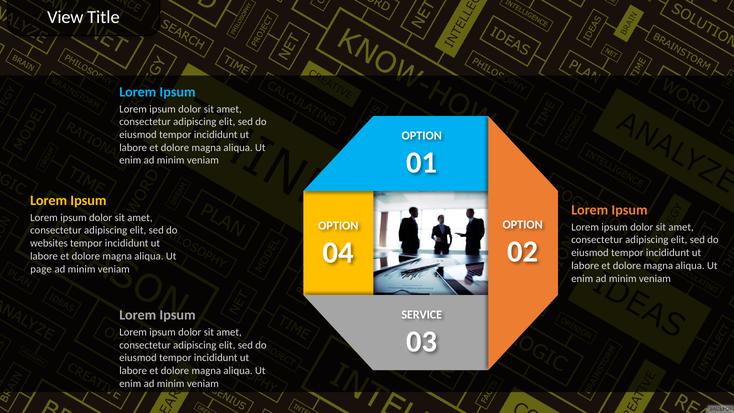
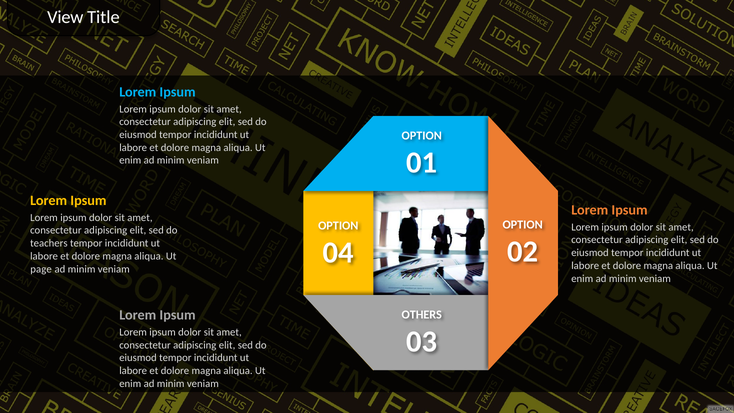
websites: websites -> teachers
SERVICE: SERVICE -> OTHERS
